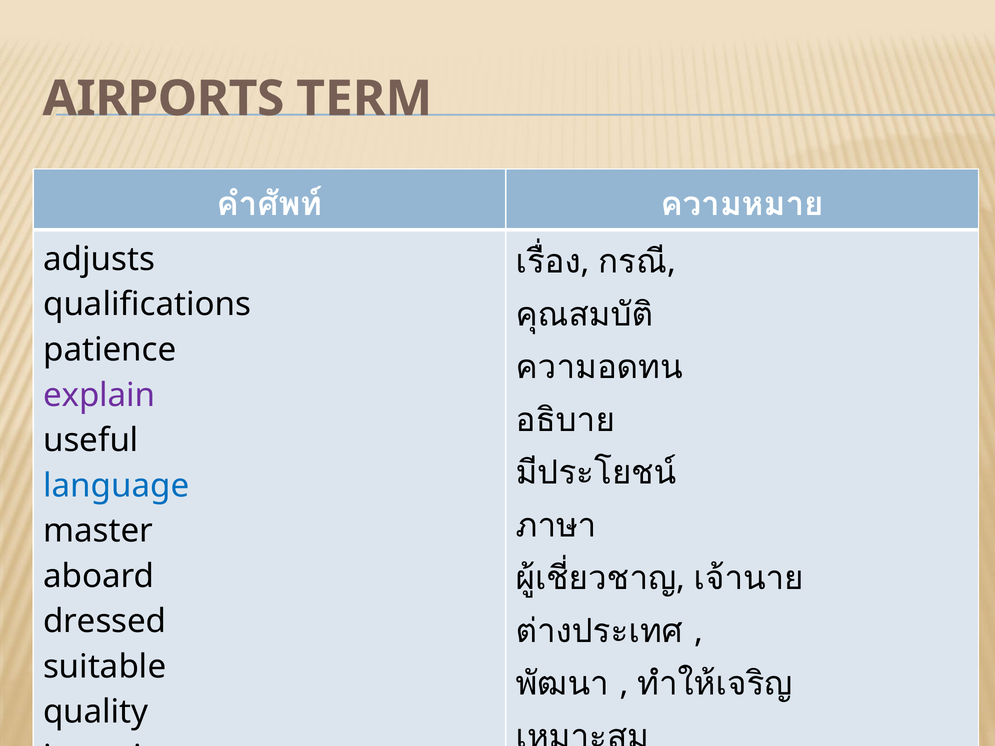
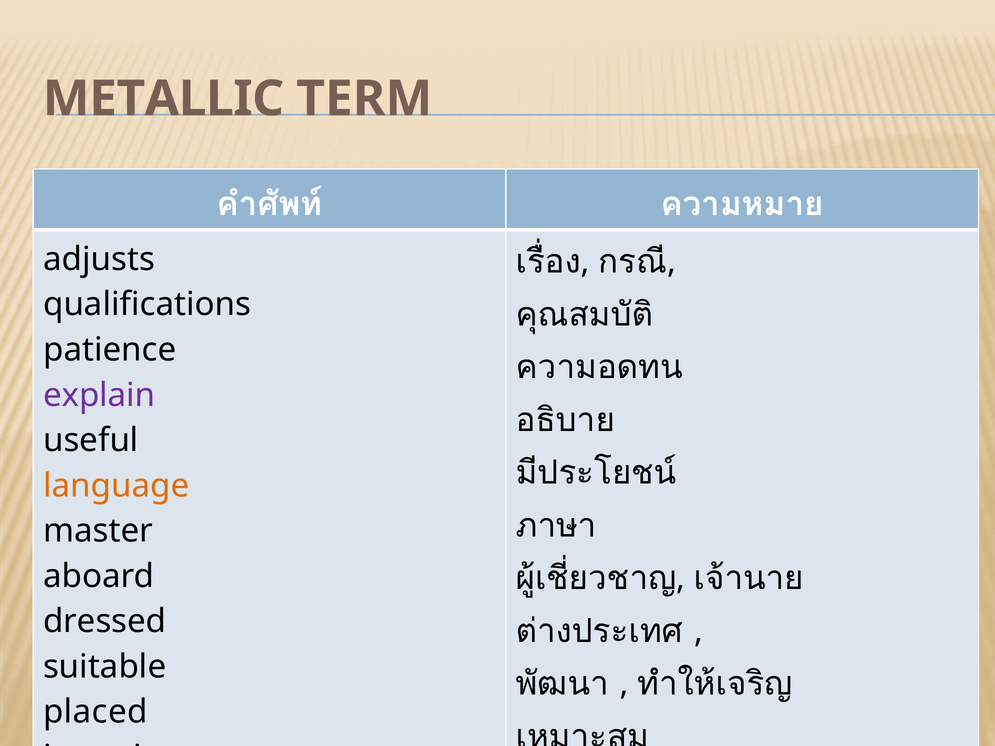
AIRPORTS: AIRPORTS -> METALLIC
language colour: blue -> orange
quality: quality -> placed
